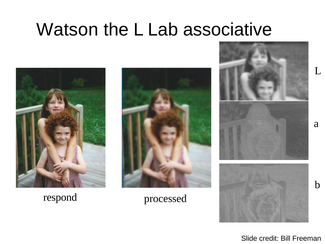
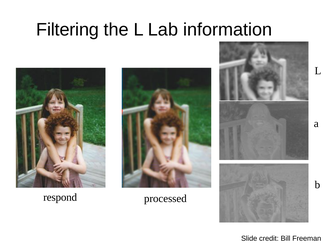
Watson: Watson -> Filtering
associative: associative -> information
